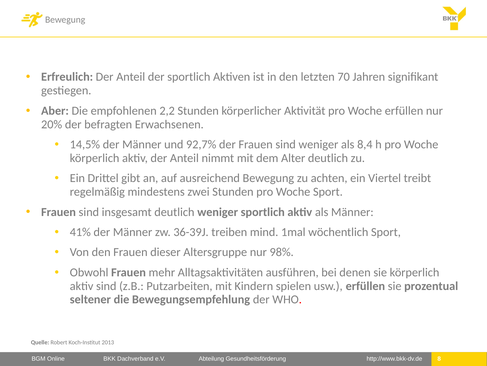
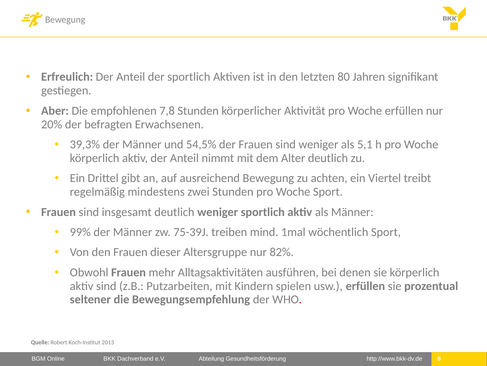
70: 70 -> 80
2,2: 2,2 -> 7,8
14,5%: 14,5% -> 39,3%
92,7%: 92,7% -> 54,5%
8,4: 8,4 -> 5,1
41%: 41% -> 99%
36-39J: 36-39J -> 75-39J
98%: 98% -> 82%
